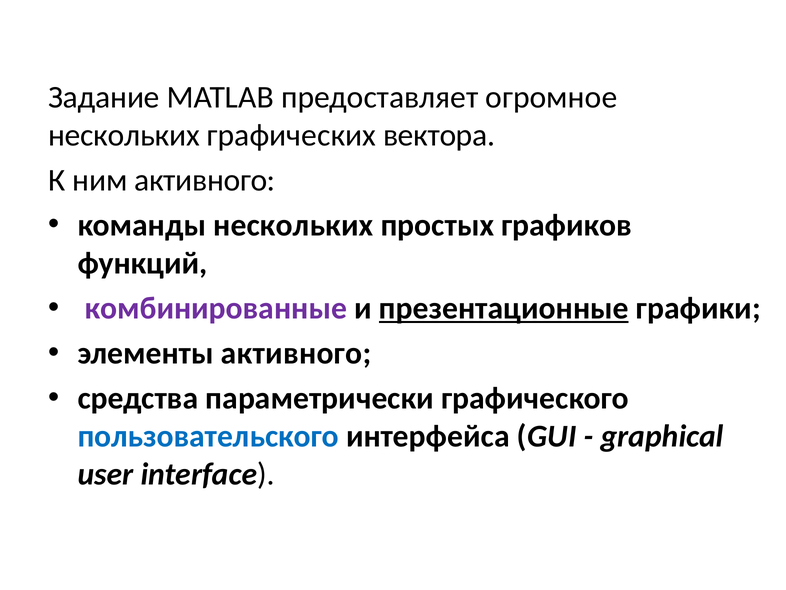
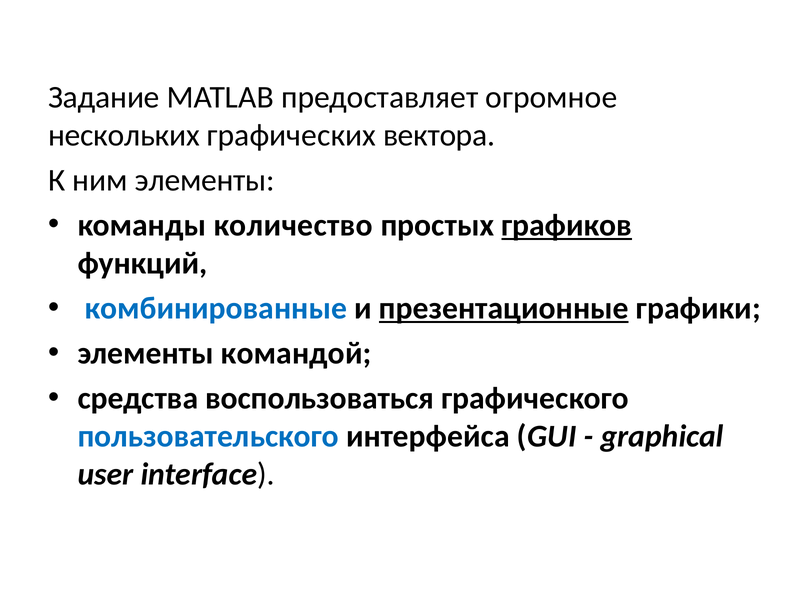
ним активного: активного -> элементы
команды нескольких: нескольких -> количество
графиков underline: none -> present
комбинированные colour: purple -> blue
элементы активного: активного -> командой
параметрически: параметрически -> воспользоваться
